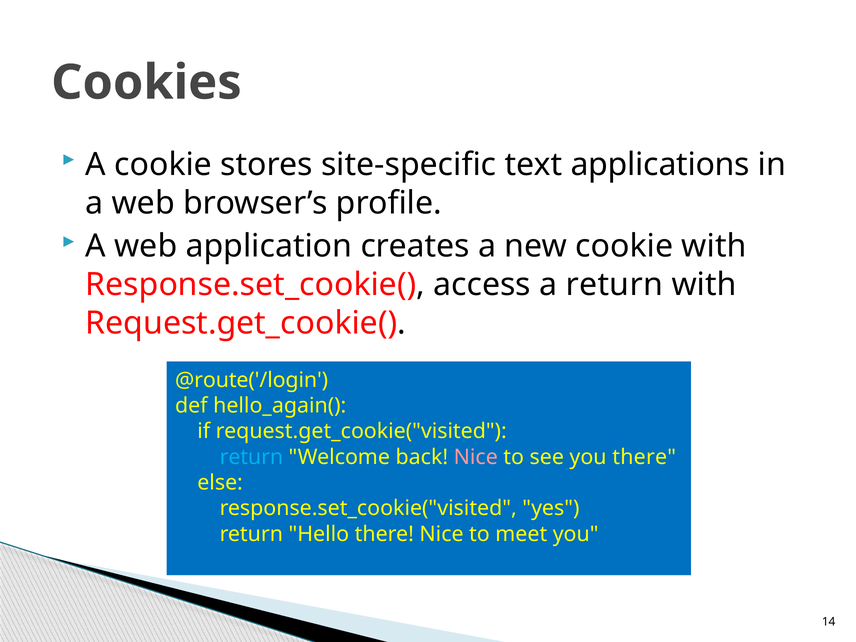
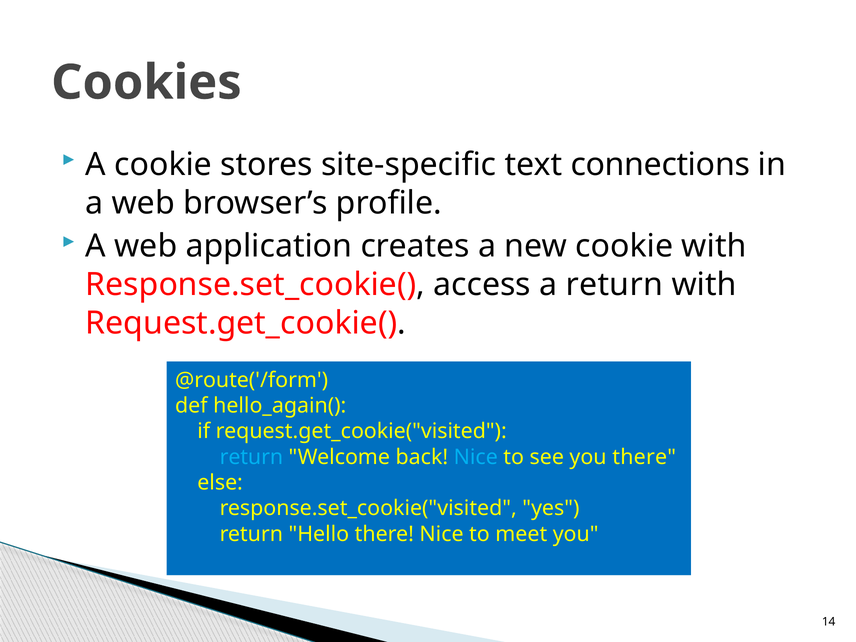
applications: applications -> connections
@route('/login: @route('/login -> @route('/form
Nice at (476, 457) colour: pink -> light blue
